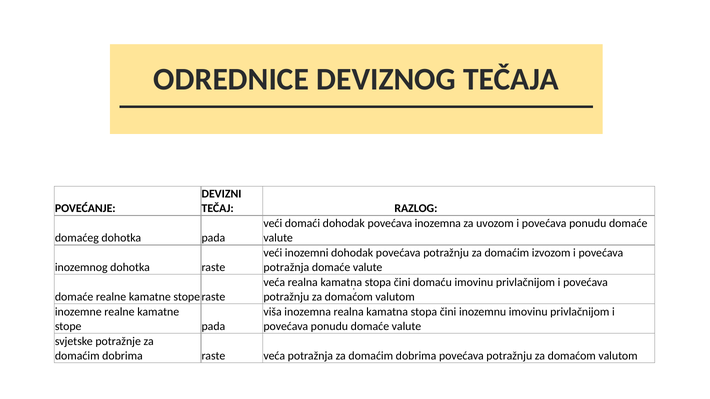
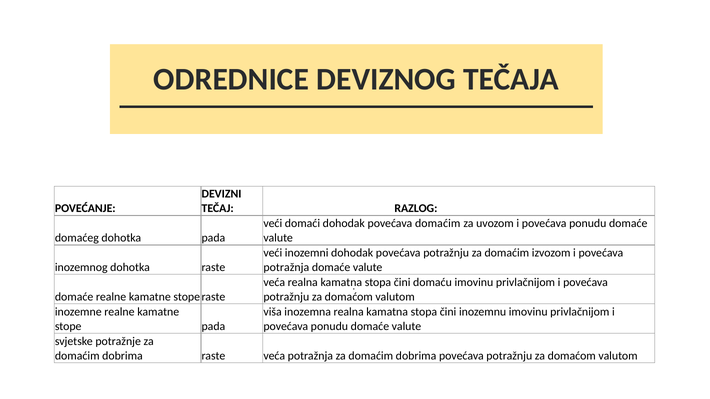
povećava inozemna: inozemna -> domaćim
